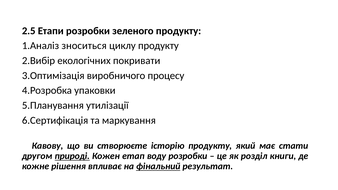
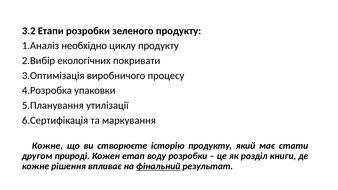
2.5: 2.5 -> 3.2
зноситься: зноситься -> необхідно
Кавову at (47, 146): Кавову -> Кожне
природі underline: present -> none
